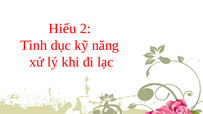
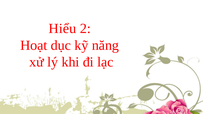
Tình: Tình -> Hoạt
